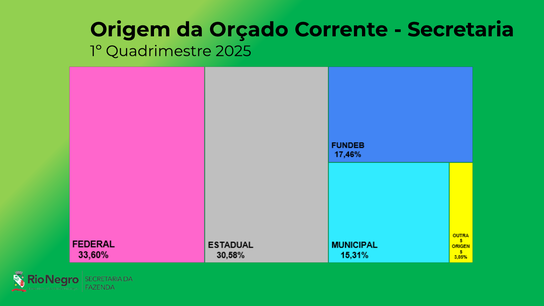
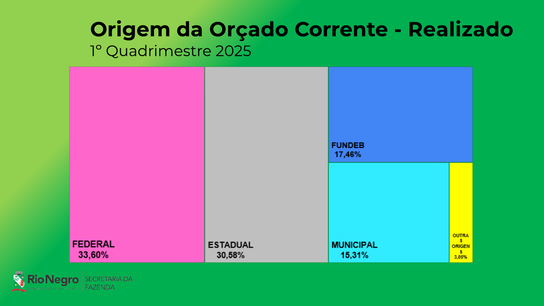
Secretaria: Secretaria -> Realizado
